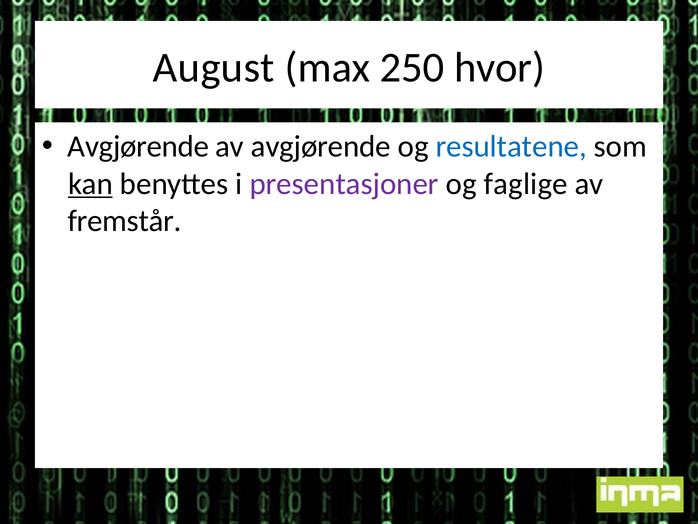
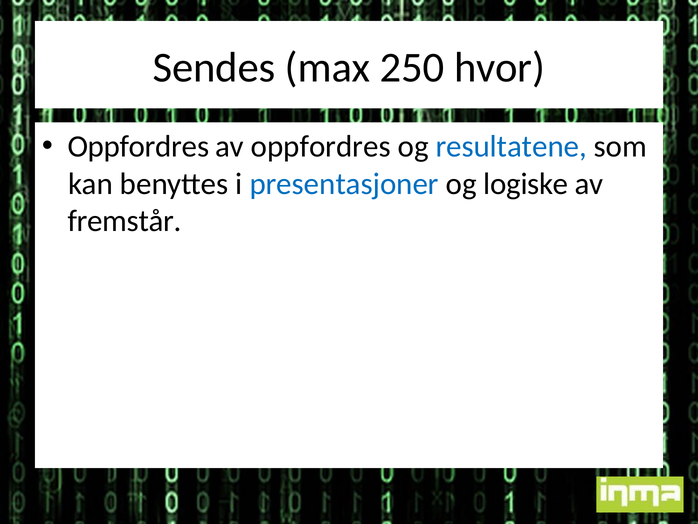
August: August -> Sendes
Avgjørende at (138, 146): Avgjørende -> Oppfordres
av avgjørende: avgjørende -> oppfordres
kan underline: present -> none
presentasjoner colour: purple -> blue
faglige: faglige -> logiske
